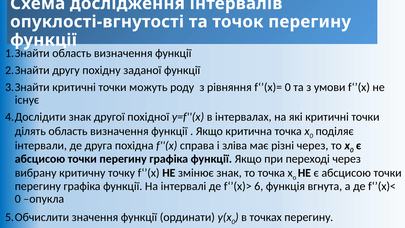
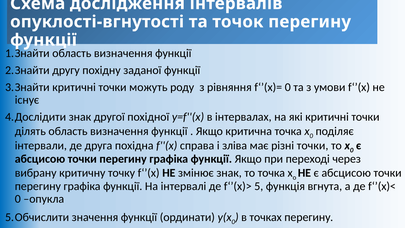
різні через: через -> точки
6: 6 -> 5
